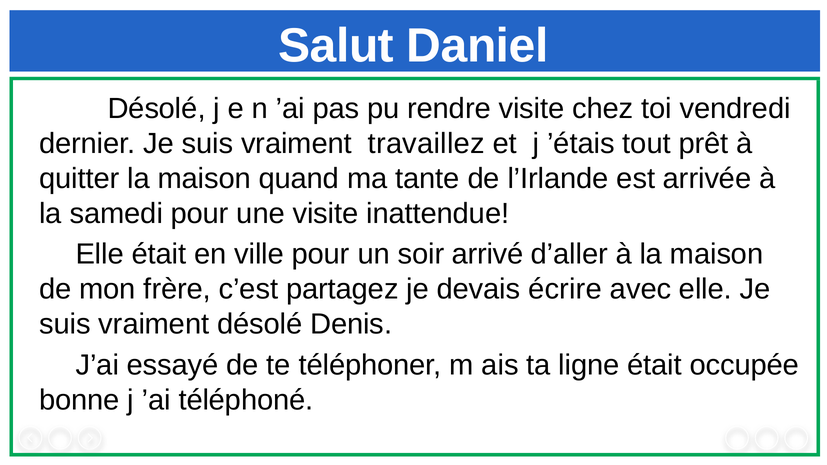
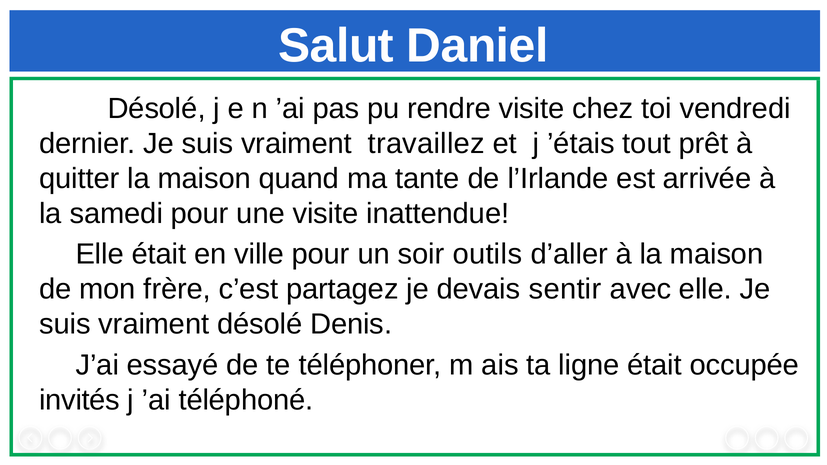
arrivé: arrivé -> outils
écrire: écrire -> sentir
bonne: bonne -> invités
